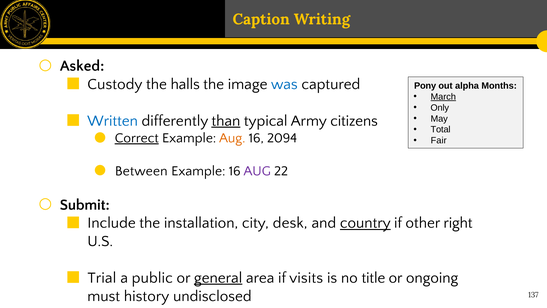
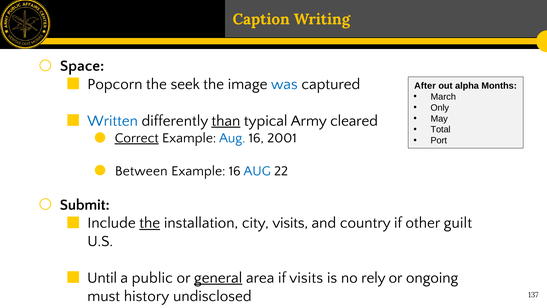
Asked: Asked -> Space
Custody: Custody -> Popcorn
halls: halls -> seek
Pony: Pony -> After
March underline: present -> none
citizens: citizens -> cleared
Aug at (232, 138) colour: orange -> blue
2094: 2094 -> 2001
Fair: Fair -> Port
AUG at (257, 171) colour: purple -> blue
the at (150, 223) underline: none -> present
city desk: desk -> visits
country underline: present -> none
right: right -> guilt
Trial: Trial -> Until
title: title -> rely
